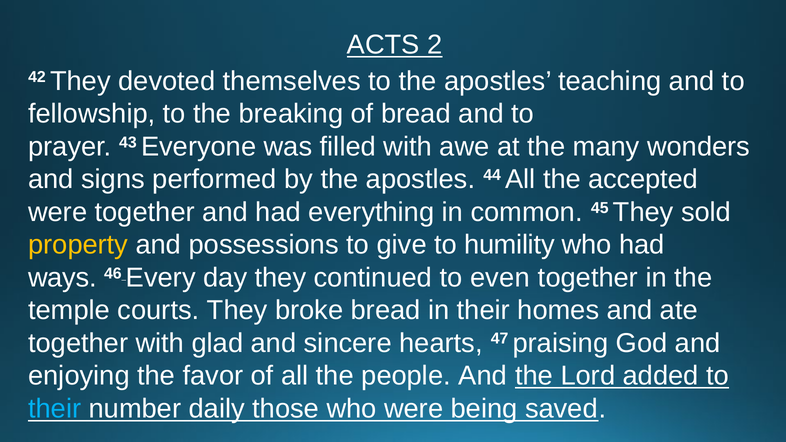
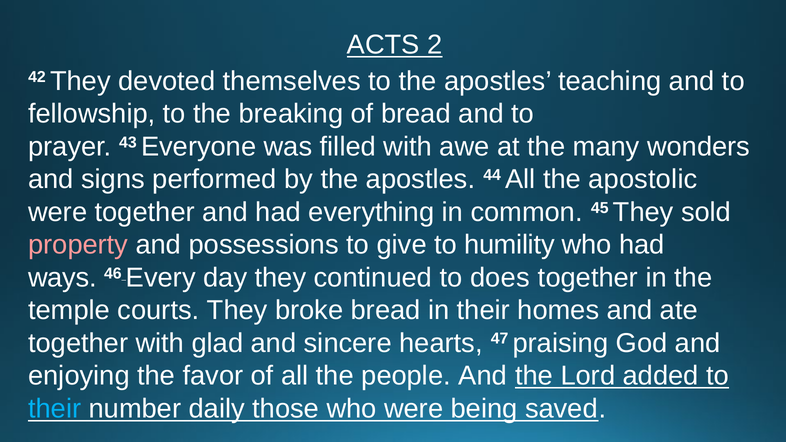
accepted: accepted -> apostolic
property colour: yellow -> pink
even: even -> does
